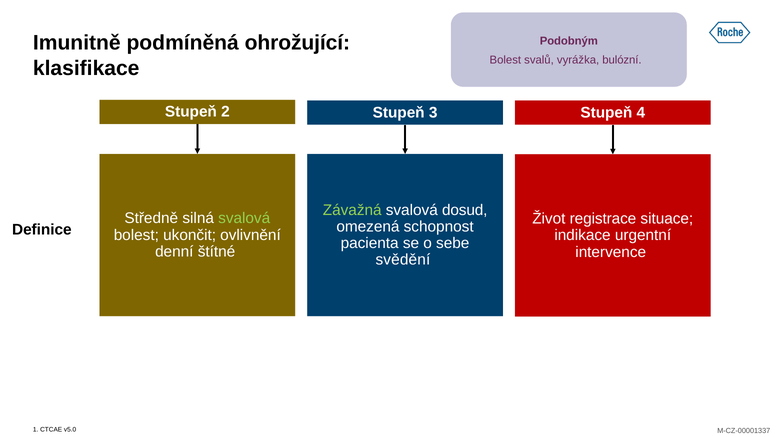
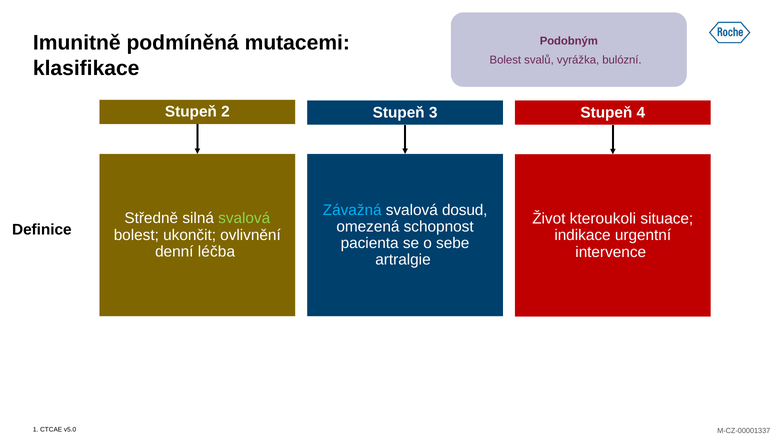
ohrožující: ohrožující -> mutacemi
Závažná colour: light green -> light blue
registrace: registrace -> kteroukoli
štítné: štítné -> léčba
svědění: svědění -> artralgie
